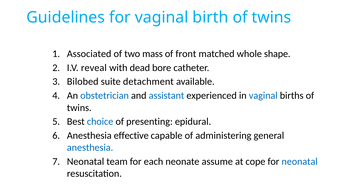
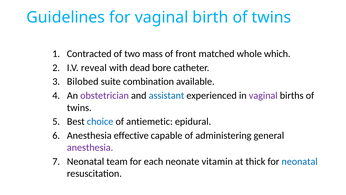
Associated: Associated -> Contracted
shape: shape -> which
detachment: detachment -> combination
obstetrician colour: blue -> purple
vaginal at (263, 95) colour: blue -> purple
presenting: presenting -> antiemetic
anesthesia at (90, 147) colour: blue -> purple
assume: assume -> vitamin
cope: cope -> thick
